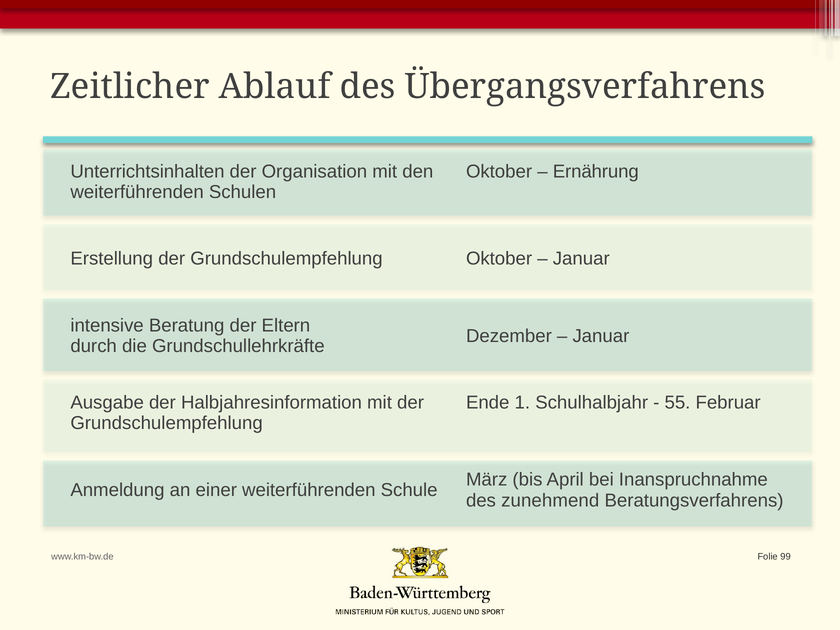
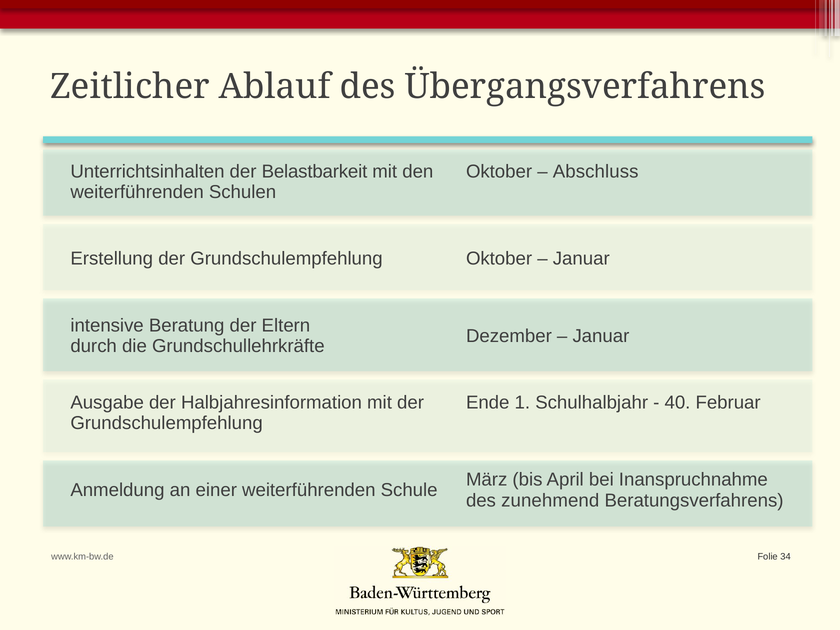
Organisation: Organisation -> Belastbarkeit
Ernährung: Ernährung -> Abschluss
55: 55 -> 40
99: 99 -> 34
